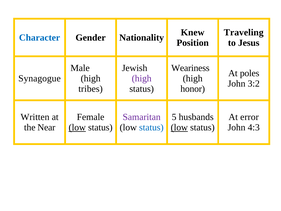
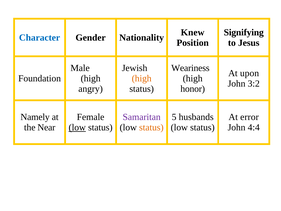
Traveling: Traveling -> Signifying
poles: poles -> upon
Synagogue: Synagogue -> Foundation
high at (142, 78) colour: purple -> orange
tribes: tribes -> angry
Written: Written -> Namely
status at (151, 127) colour: blue -> orange
low at (179, 127) underline: present -> none
4:3: 4:3 -> 4:4
